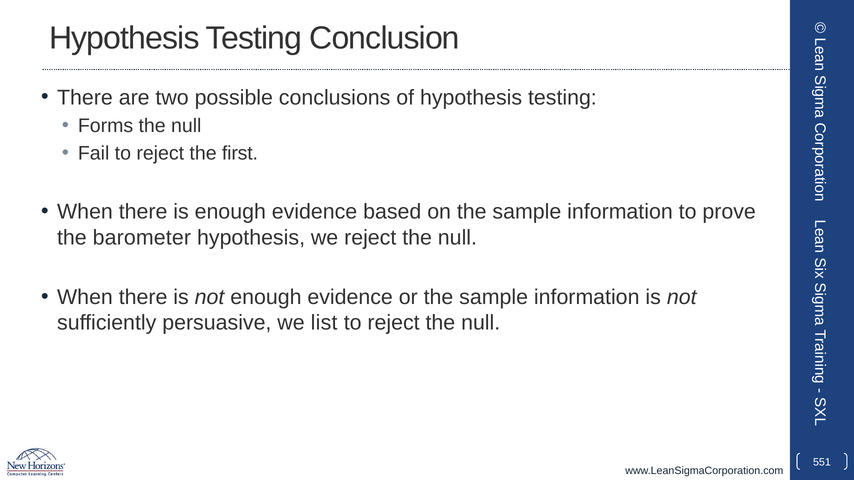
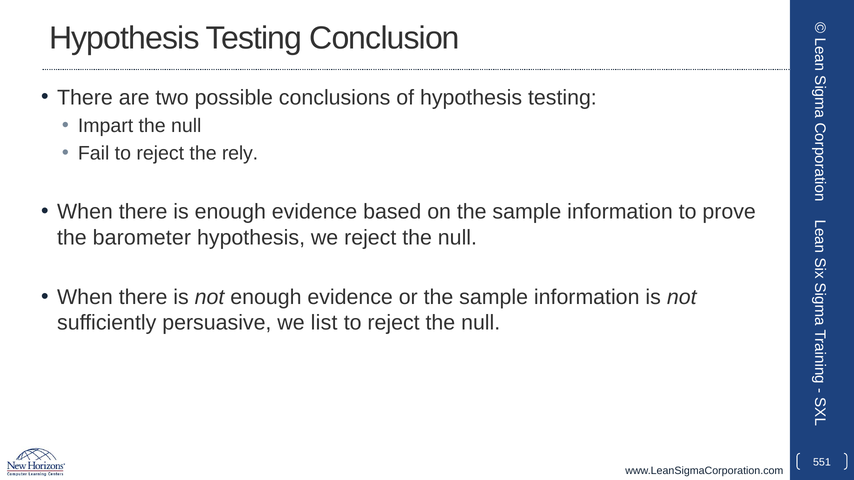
Forms: Forms -> Impart
first: first -> rely
